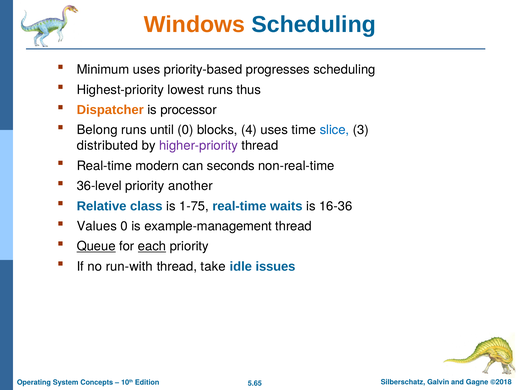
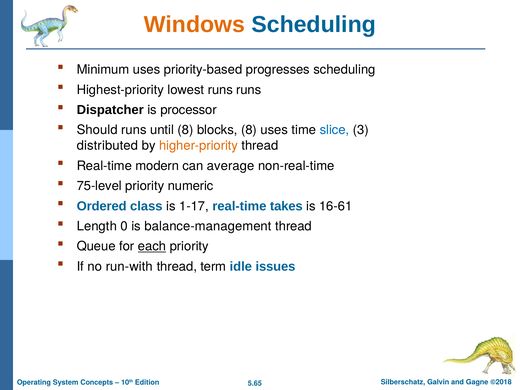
runs thus: thus -> runs
Dispatcher colour: orange -> black
Belong: Belong -> Should
until 0: 0 -> 8
blocks 4: 4 -> 8
higher-priority colour: purple -> orange
seconds: seconds -> average
36-level: 36-level -> 75-level
another: another -> numeric
Relative: Relative -> Ordered
1-75: 1-75 -> 1-17
waits: waits -> takes
16-36: 16-36 -> 16-61
Values: Values -> Length
example-management: example-management -> balance-management
Queue underline: present -> none
take: take -> term
